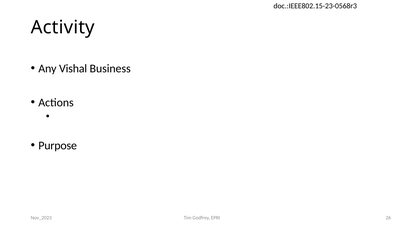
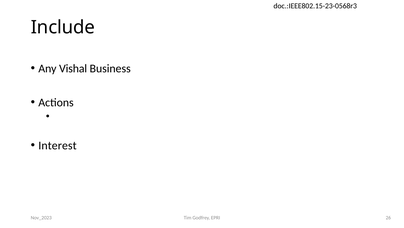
Activity: Activity -> Include
Purpose: Purpose -> Interest
